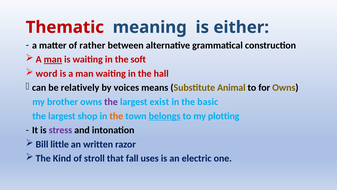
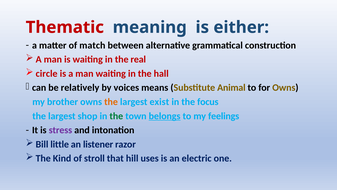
rather: rather -> match
man at (53, 59) underline: present -> none
soft: soft -> real
word: word -> circle
the at (111, 102) colour: purple -> orange
basic: basic -> focus
the at (116, 116) colour: orange -> green
plotting: plotting -> feelings
written: written -> listener
fall: fall -> hill
